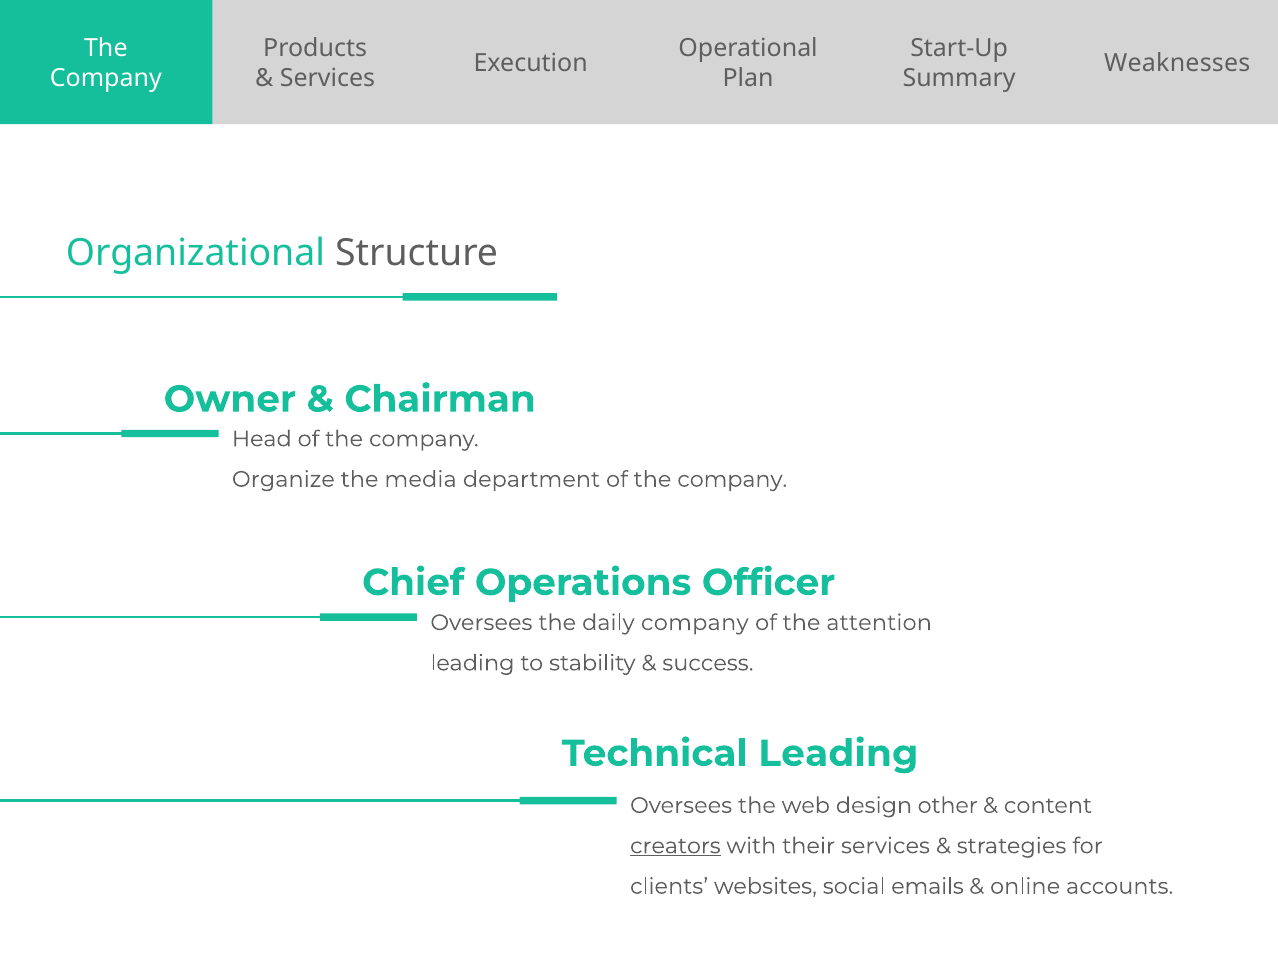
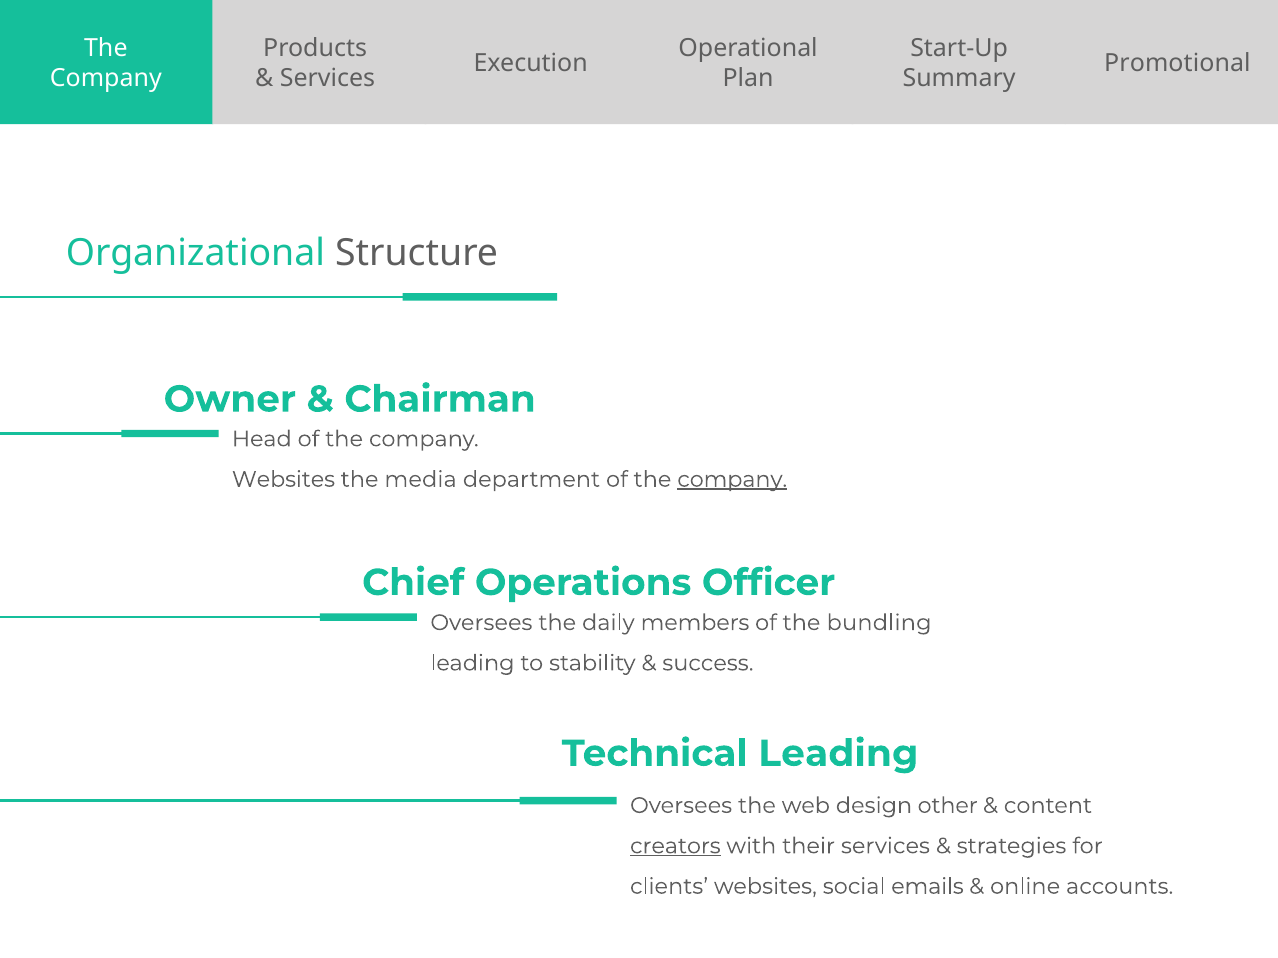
Weaknesses: Weaknesses -> Promotional
Organize at (283, 480): Organize -> Websites
company at (732, 480) underline: none -> present
daily company: company -> members
attention: attention -> bundling
